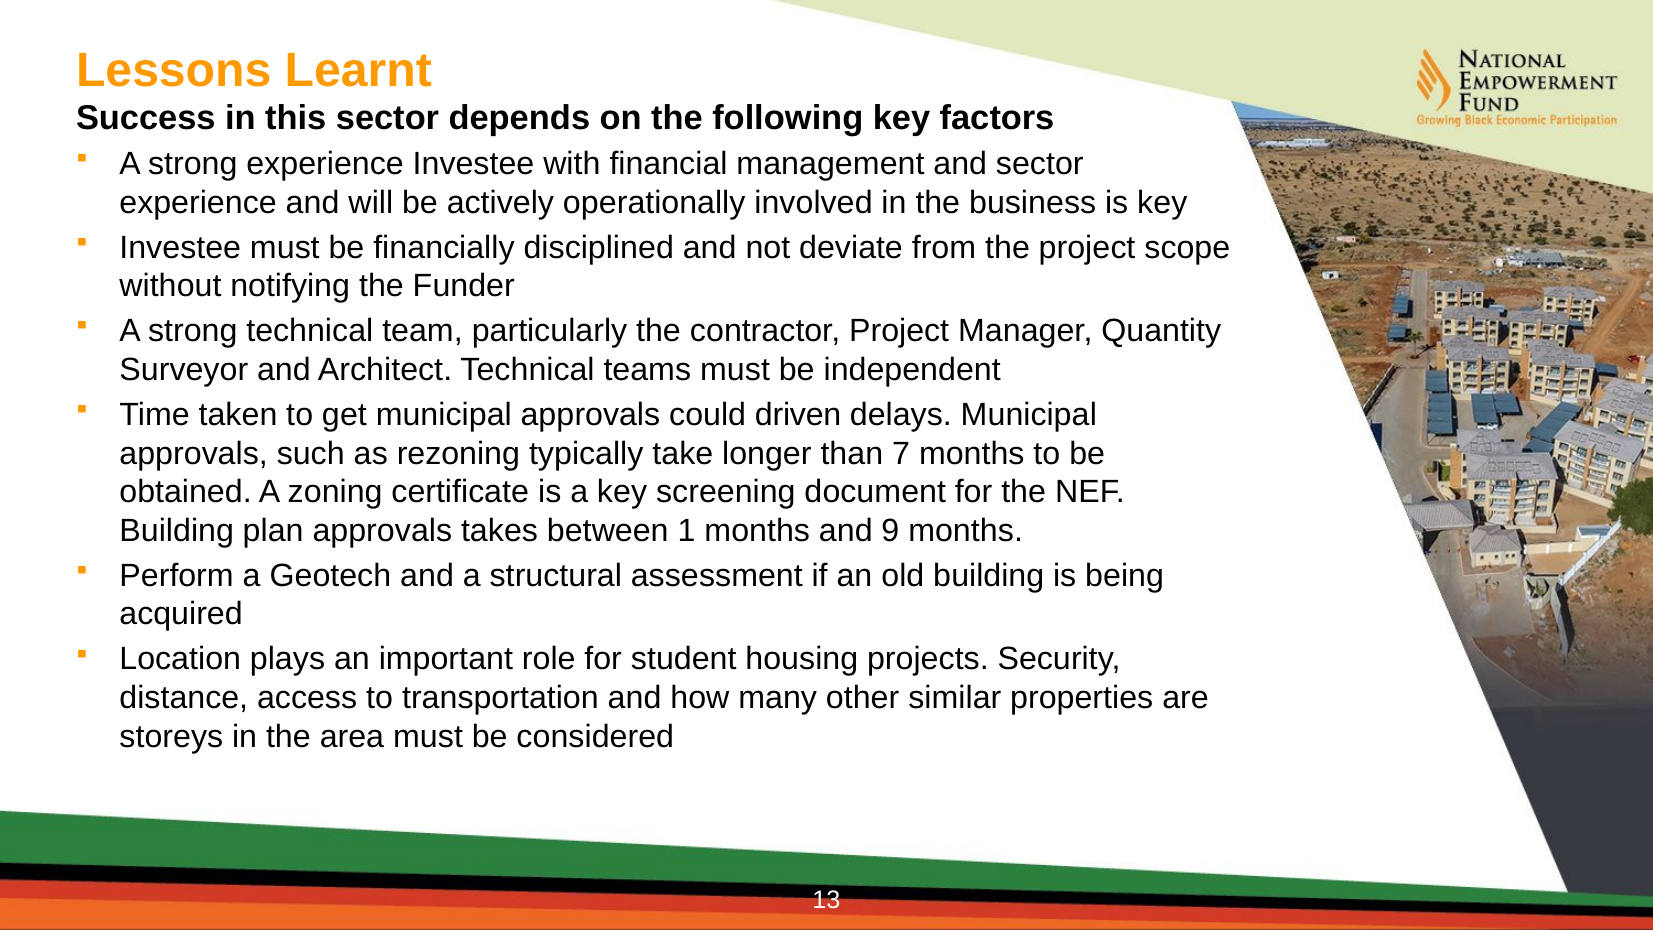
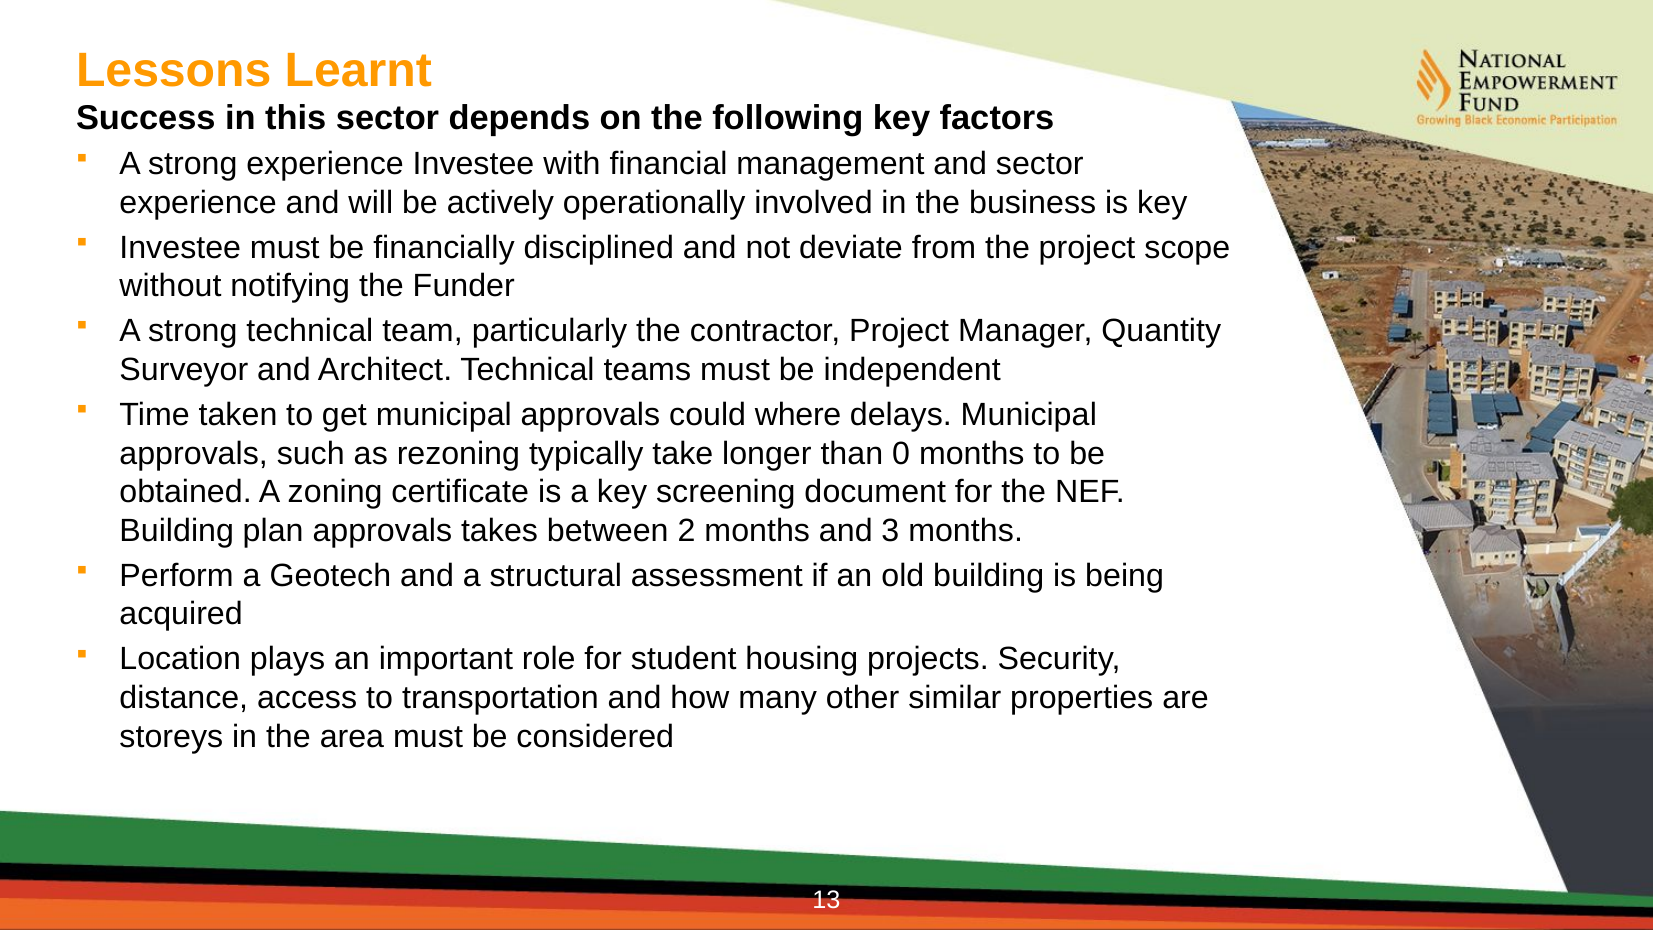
driven: driven -> where
7: 7 -> 0
1: 1 -> 2
9: 9 -> 3
